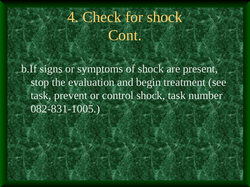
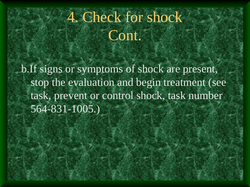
082-831-1005: 082-831-1005 -> 564-831-1005
